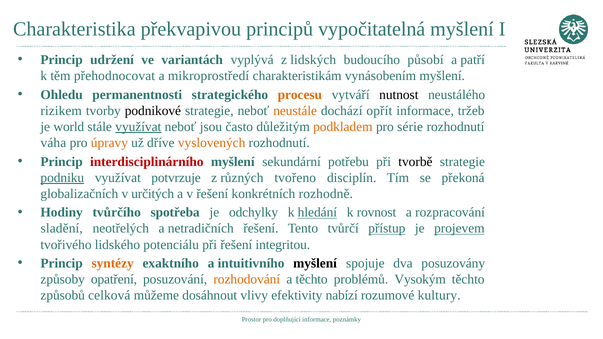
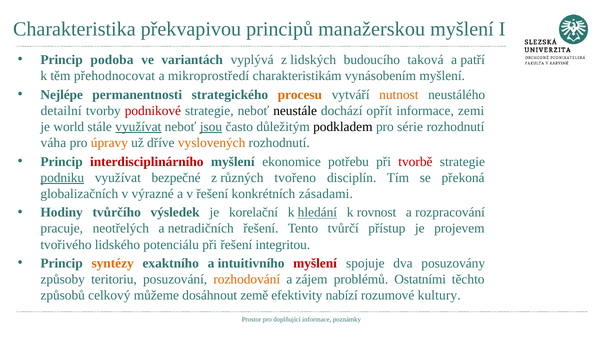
vypočitatelná: vypočitatelná -> manažerskou
udržení: udržení -> podoba
působí: působí -> taková
Ohledu: Ohledu -> Nejlépe
nutnost colour: black -> orange
rizikem: rizikem -> detailní
podnikové colour: black -> red
neustále colour: orange -> black
tržeb: tržeb -> zemi
jsou underline: none -> present
podkladem colour: orange -> black
sekundární: sekundární -> ekonomice
tvorbě colour: black -> red
potvrzuje: potvrzuje -> bezpečné
určitých: určitých -> výrazné
rozhodně: rozhodně -> zásadami
spotřeba: spotřeba -> výsledek
odchylky: odchylky -> korelační
sladění: sladění -> pracuje
přístup underline: present -> none
projevem underline: present -> none
myšlení at (315, 263) colour: black -> red
opatření: opatření -> teritoriu
a těchto: těchto -> zájem
Vysokým: Vysokým -> Ostatními
celková: celková -> celkový
vlivy: vlivy -> země
